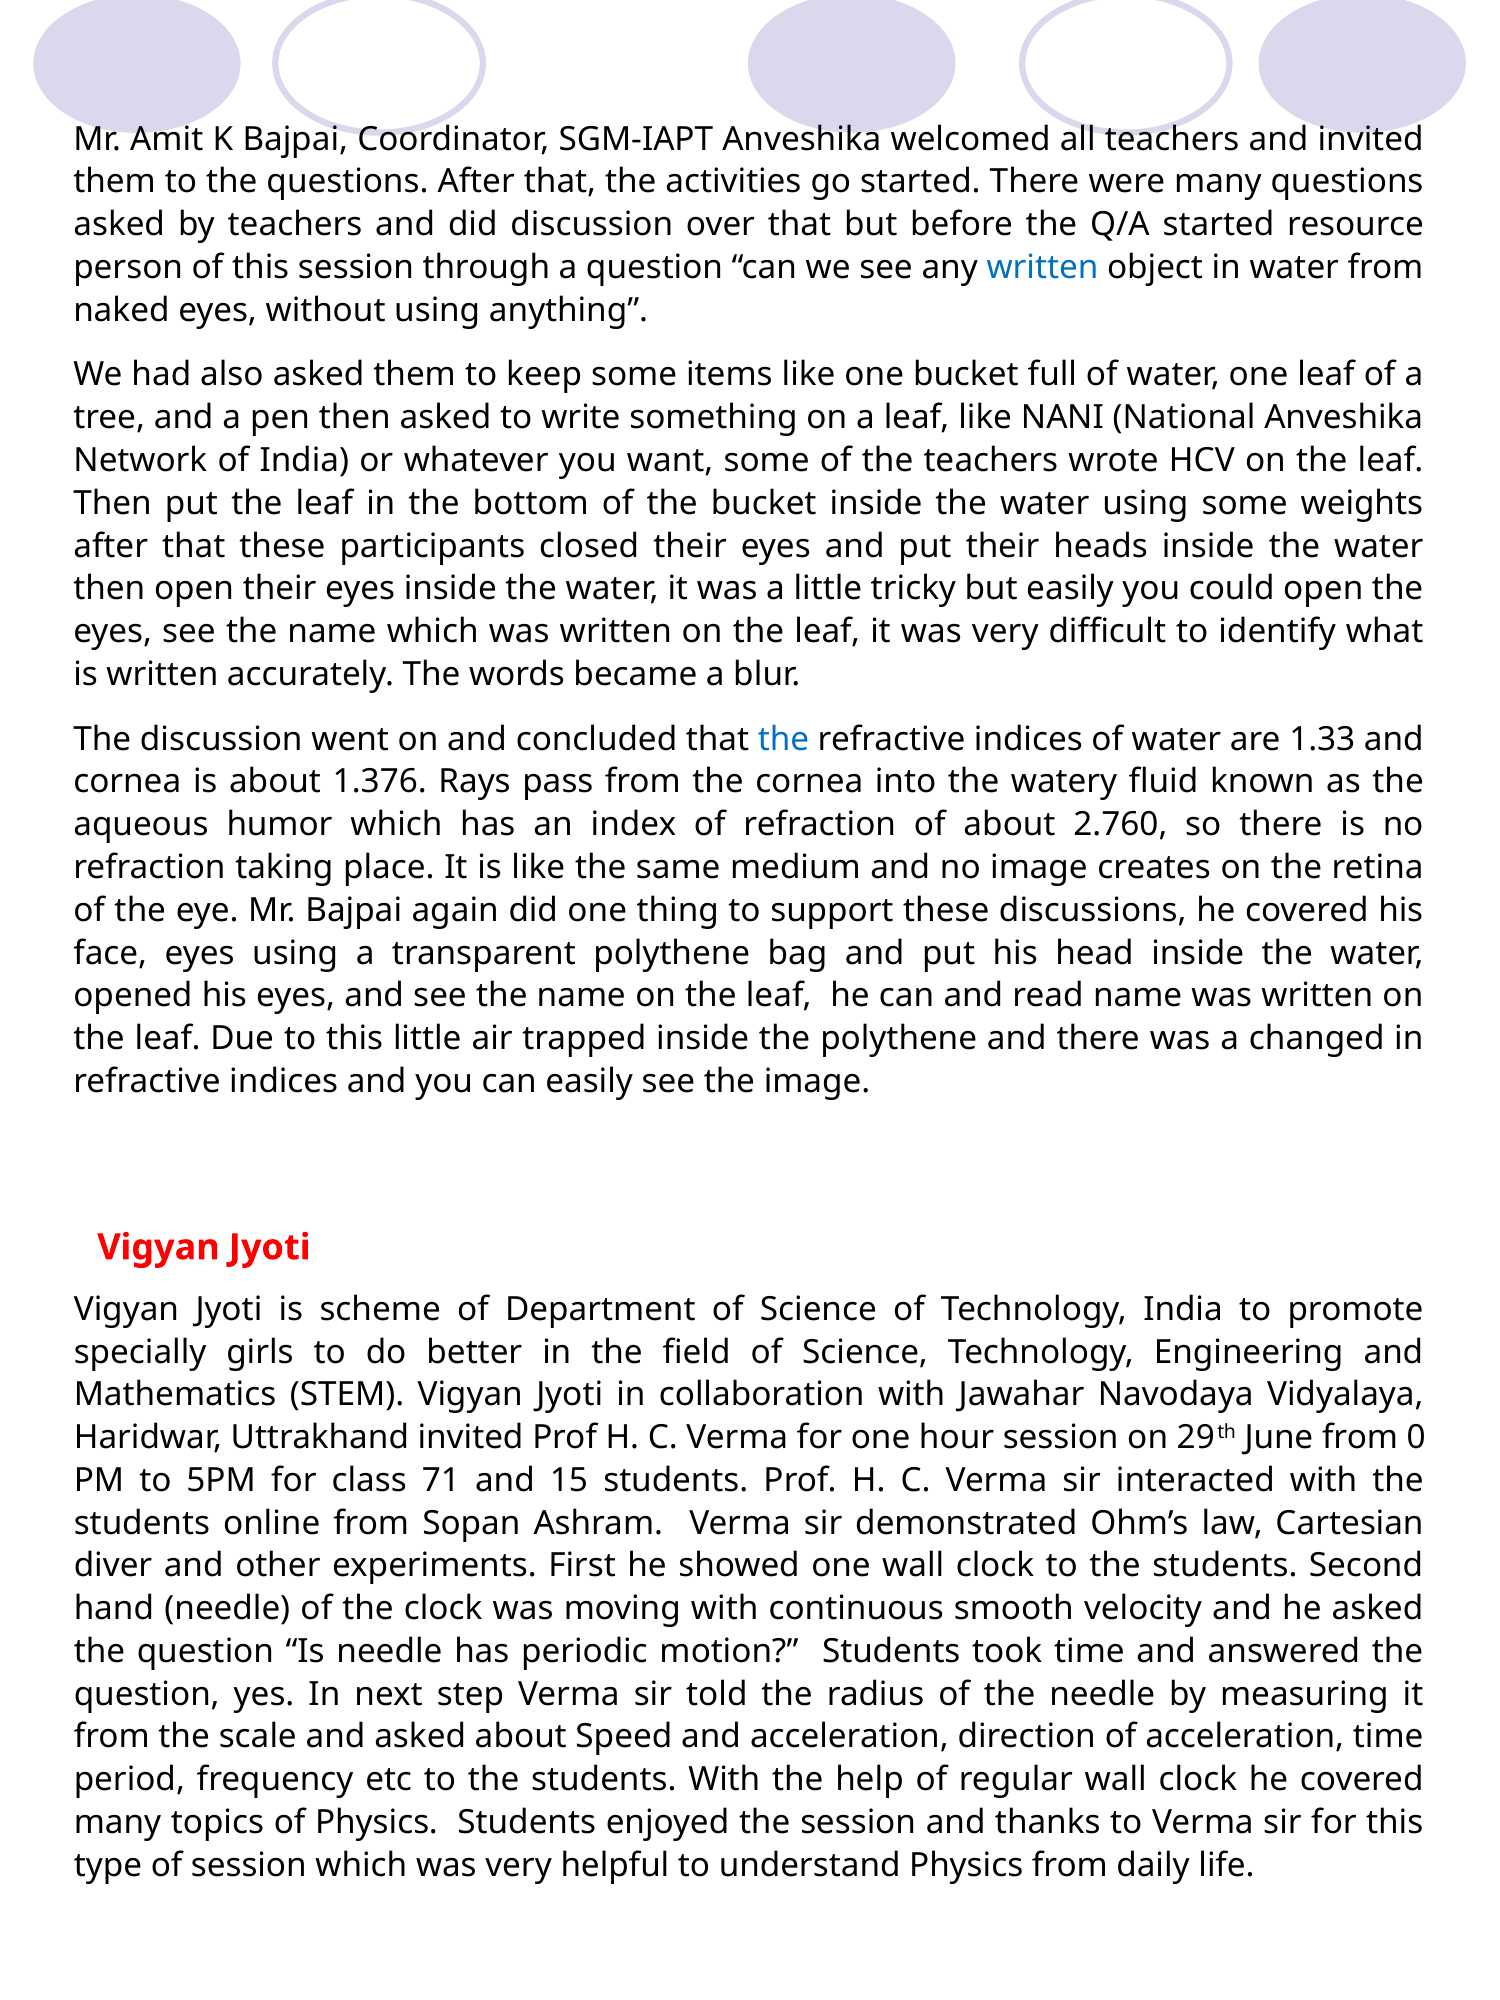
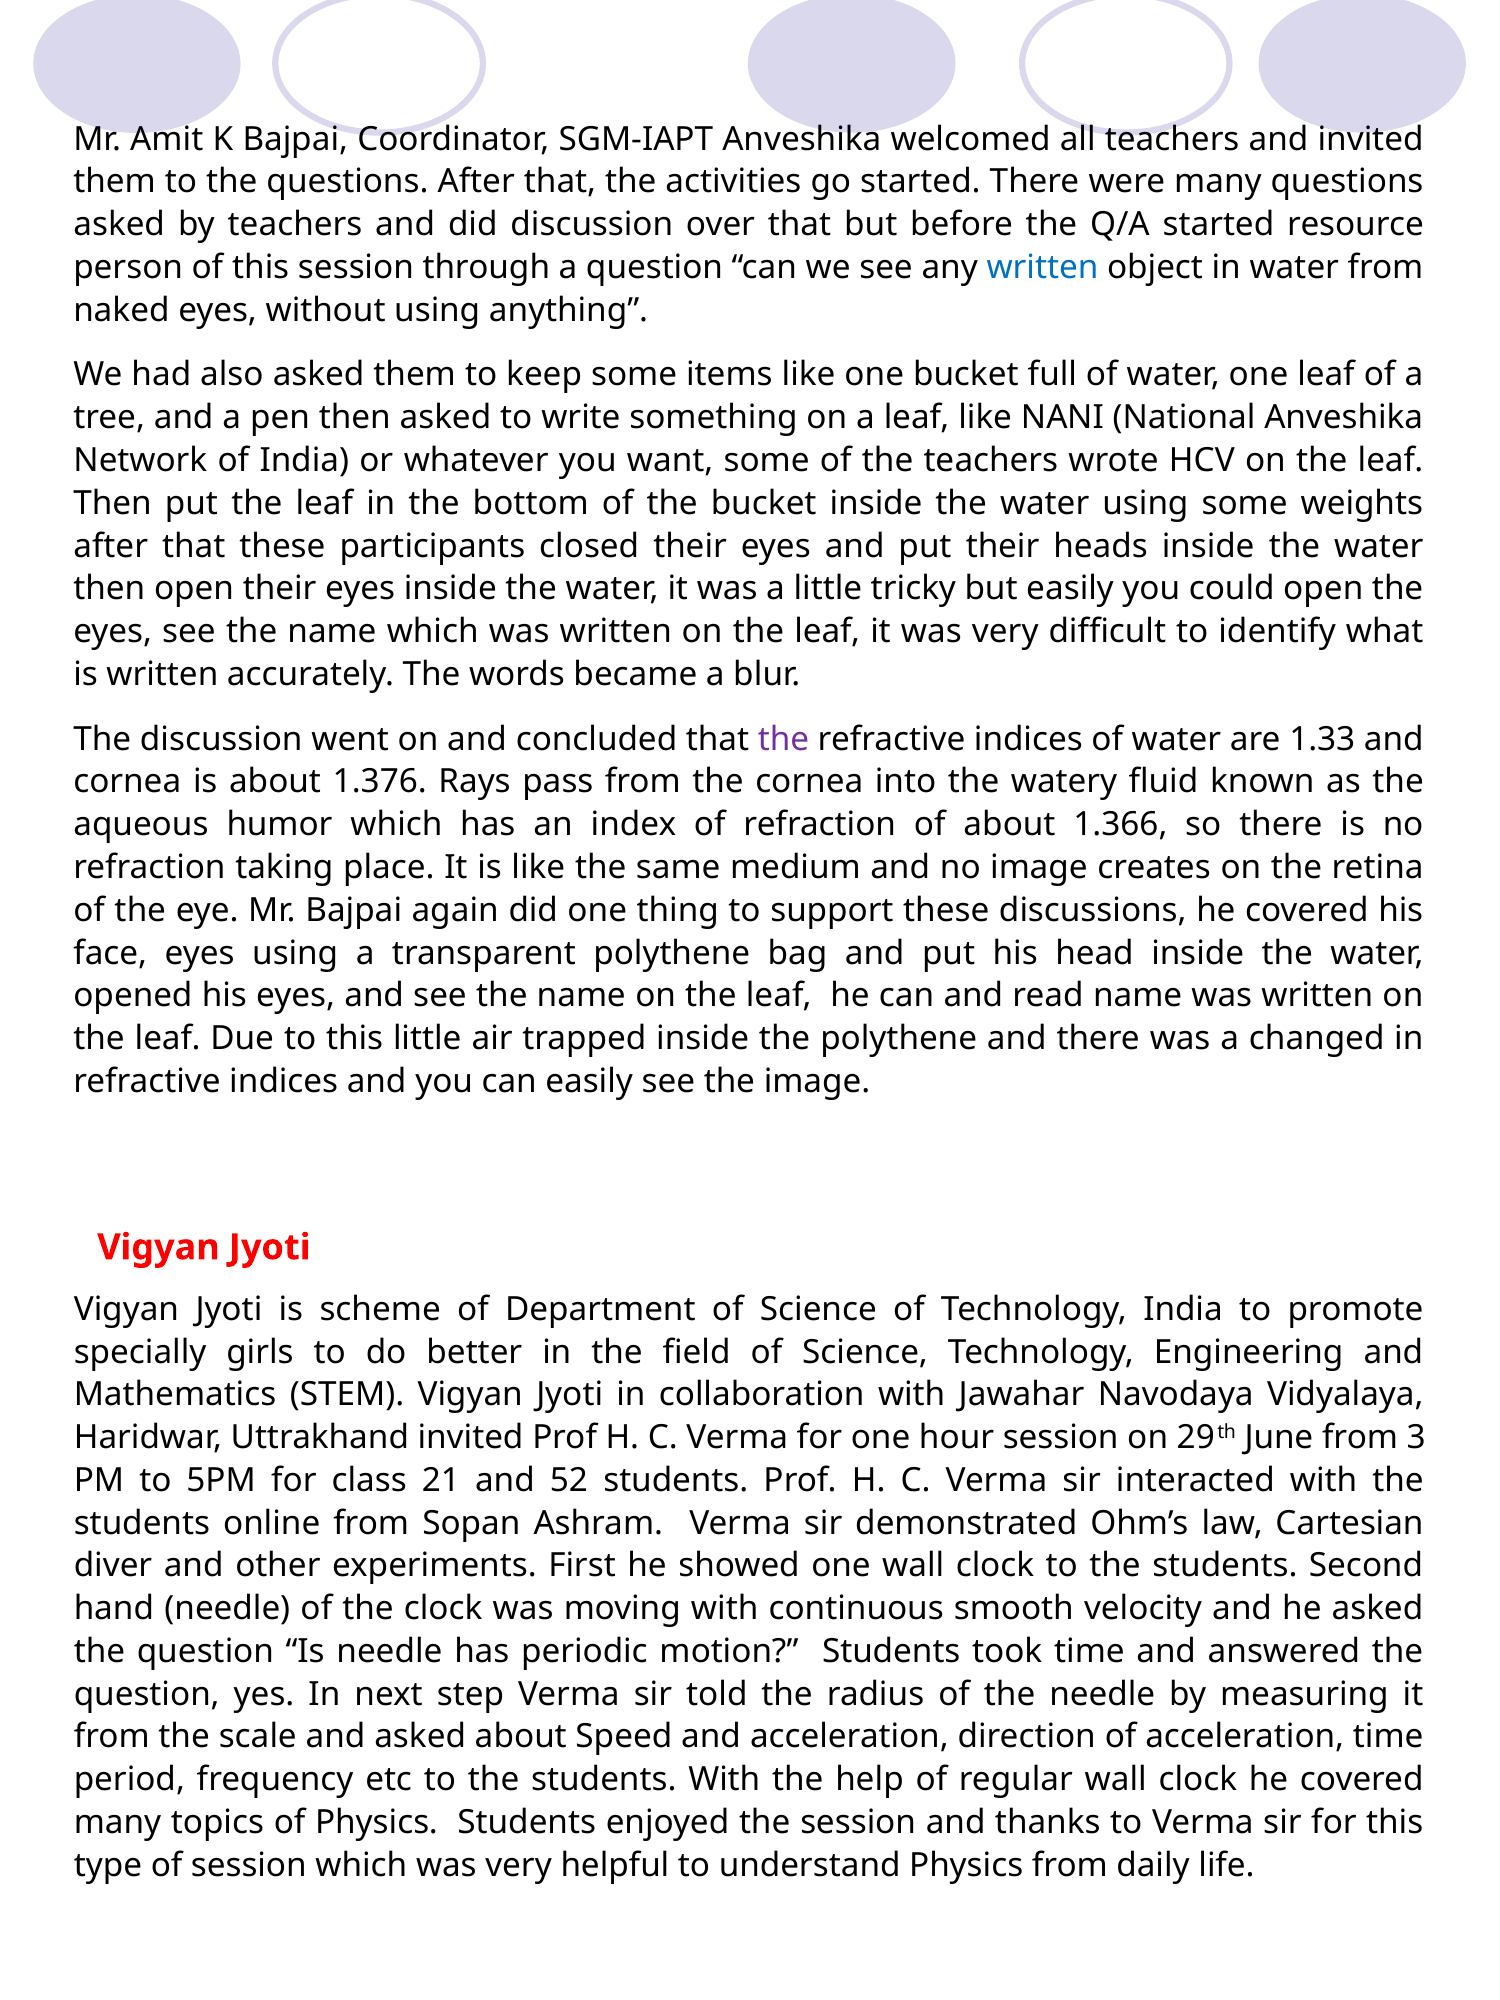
the at (783, 739) colour: blue -> purple
2.760: 2.760 -> 1.366
0: 0 -> 3
71: 71 -> 21
15: 15 -> 52
